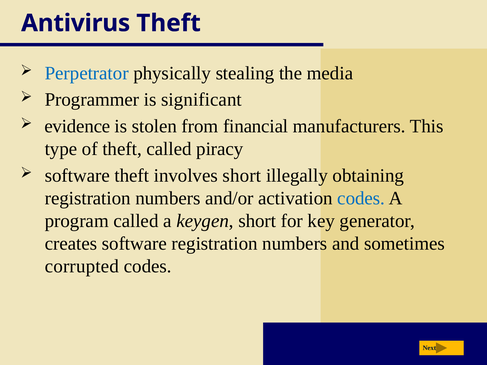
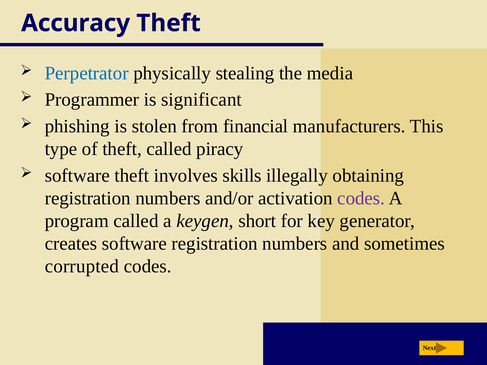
Antivirus: Antivirus -> Accuracy
evidence: evidence -> phishing
involves short: short -> skills
codes at (361, 198) colour: blue -> purple
